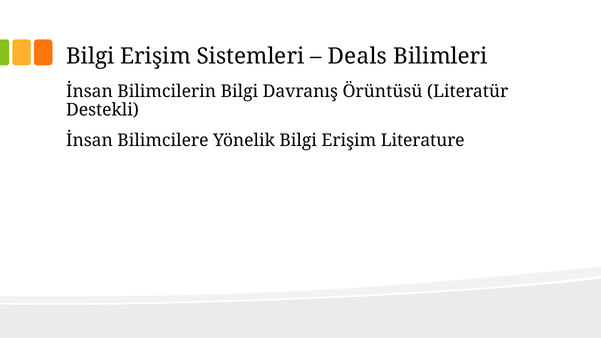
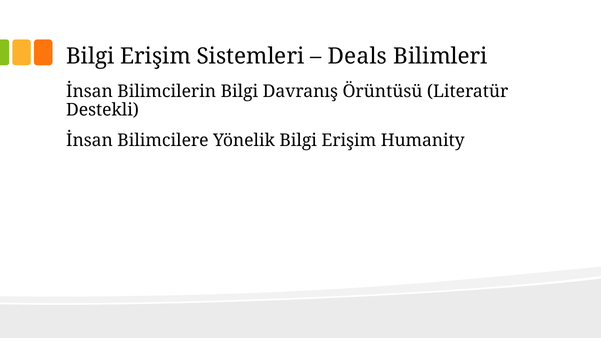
Literature: Literature -> Humanity
